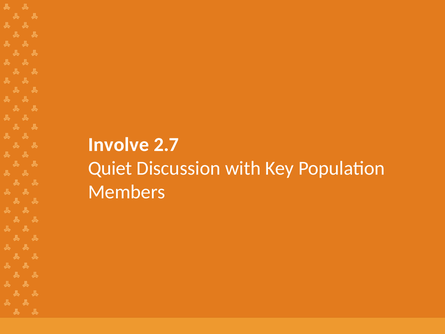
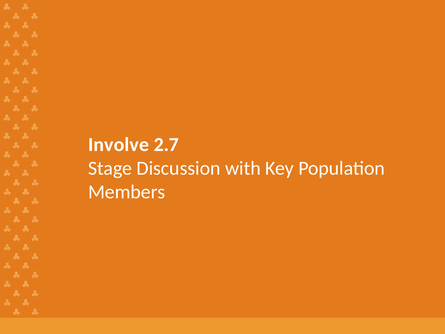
Quiet: Quiet -> Stage
